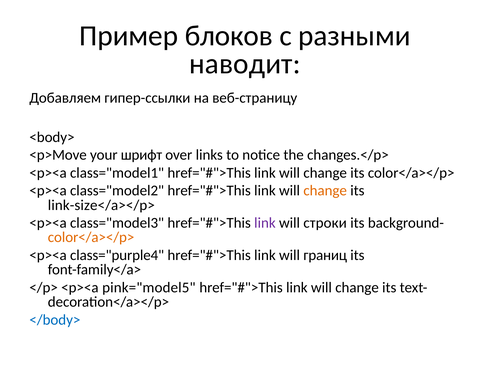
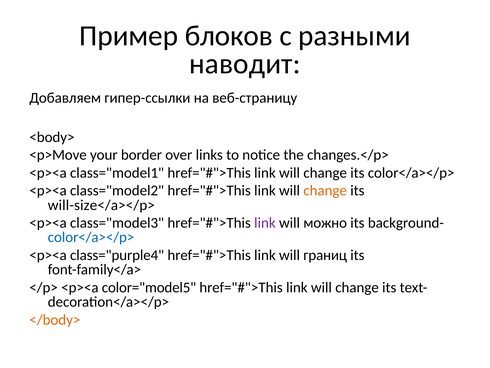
шрифт: шрифт -> border
link-size</a></p>: link-size</a></p> -> will-size</a></p>
строки: строки -> можно
color</a></p> at (91, 237) colour: orange -> blue
pink="model5: pink="model5 -> color="model5
</body> colour: blue -> orange
